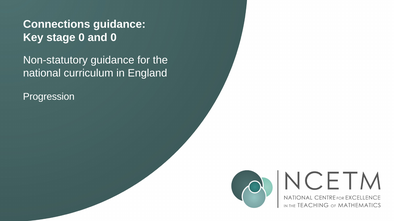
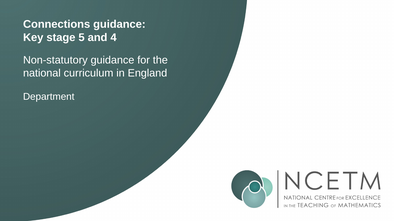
stage 0: 0 -> 5
and 0: 0 -> 4
Progression: Progression -> Department
